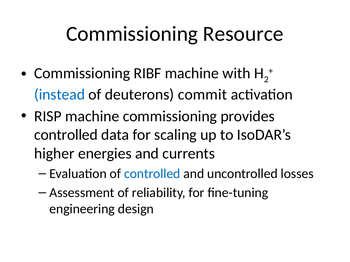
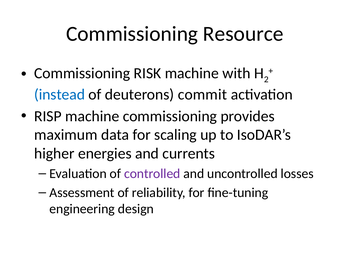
RIBF: RIBF -> RISK
controlled at (66, 135): controlled -> maximum
controlled at (152, 174) colour: blue -> purple
